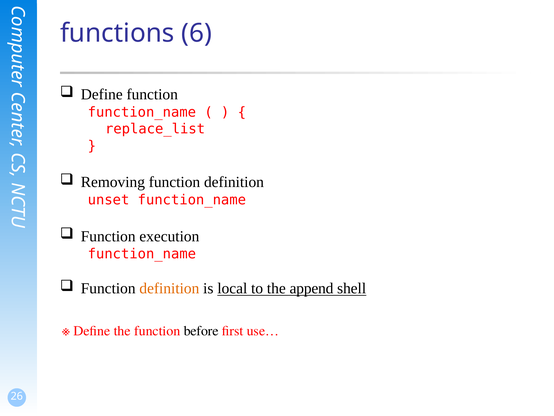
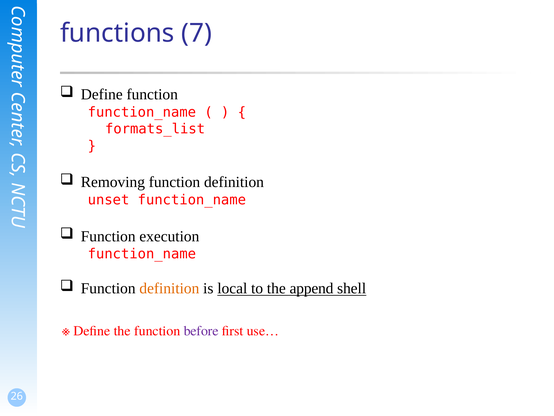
6: 6 -> 7
replace_list: replace_list -> formats_list
before colour: black -> purple
